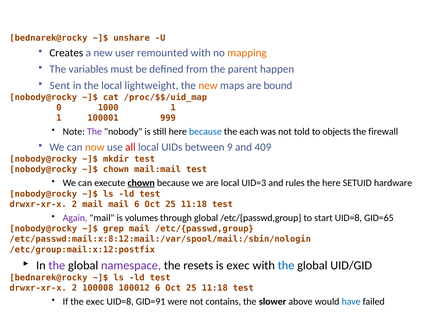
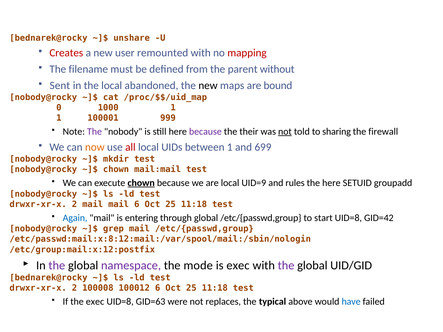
Creates colour: black -> red
mapping colour: orange -> red
variables: variables -> filename
happen: happen -> without
lightweight: lightweight -> abandoned
new at (208, 86) colour: orange -> black
because at (205, 132) colour: blue -> purple
each: each -> their
not at (285, 132) underline: none -> present
objects: objects -> sharing
between 9: 9 -> 1
409: 409 -> 699
UID=3: UID=3 -> UID=9
hardware: hardware -> groupadd
Again colour: purple -> blue
volumes: volumes -> entering
GID=65: GID=65 -> GID=42
resets: resets -> mode
the at (286, 266) colour: blue -> purple
GID=91: GID=91 -> GID=63
contains: contains -> replaces
slower: slower -> typical
